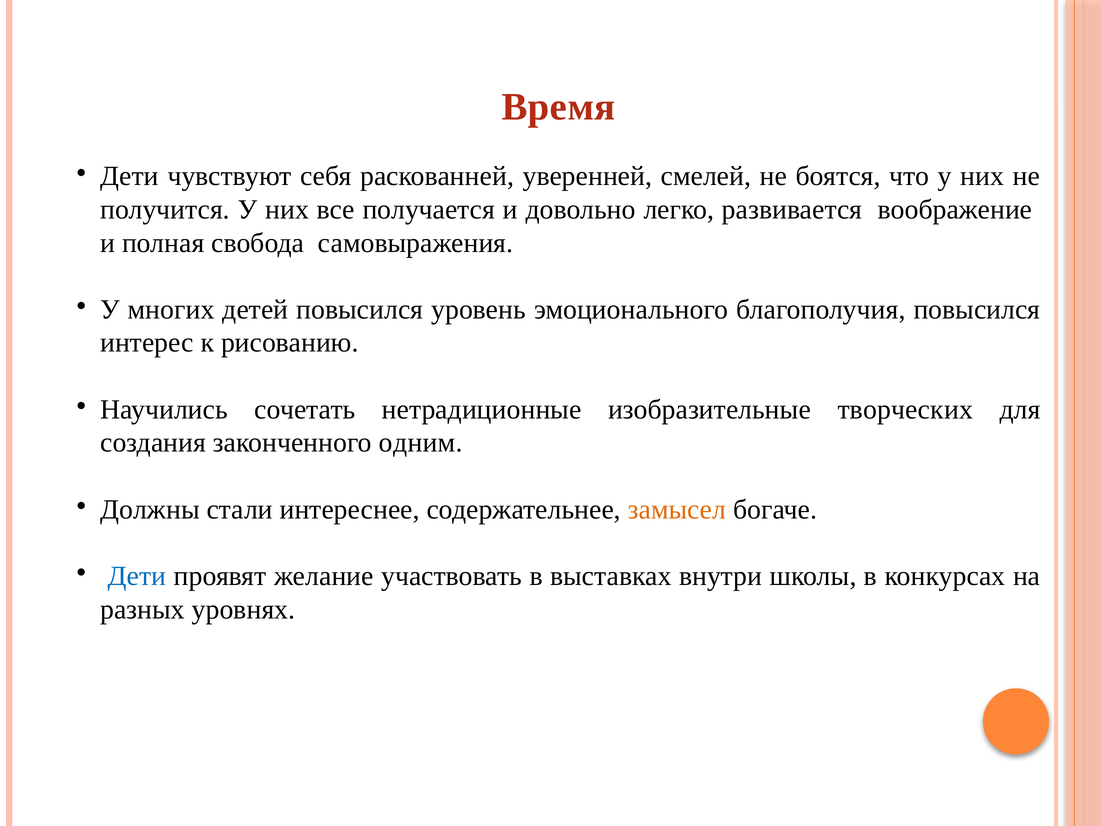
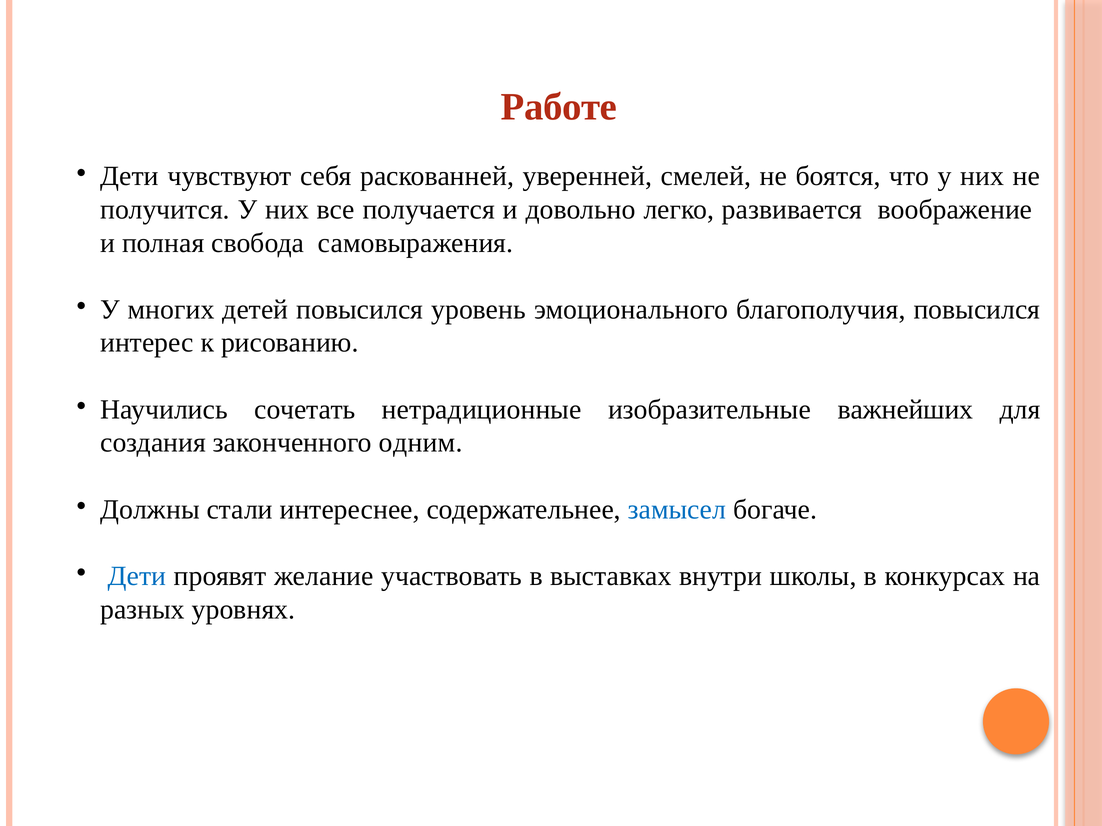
Время: Время -> Работе
творческих: творческих -> важнейших
замысел colour: orange -> blue
